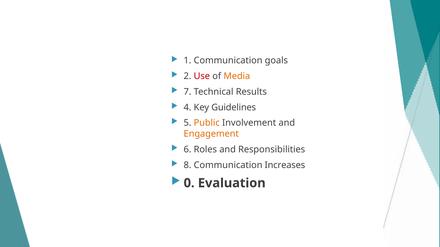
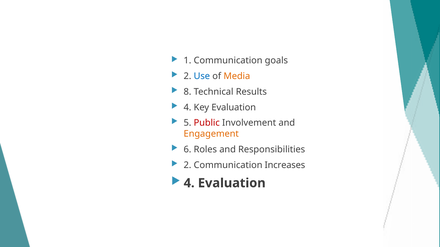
Use colour: red -> blue
7: 7 -> 8
Key Guidelines: Guidelines -> Evaluation
Public colour: orange -> red
8 at (188, 165): 8 -> 2
0 at (189, 183): 0 -> 4
